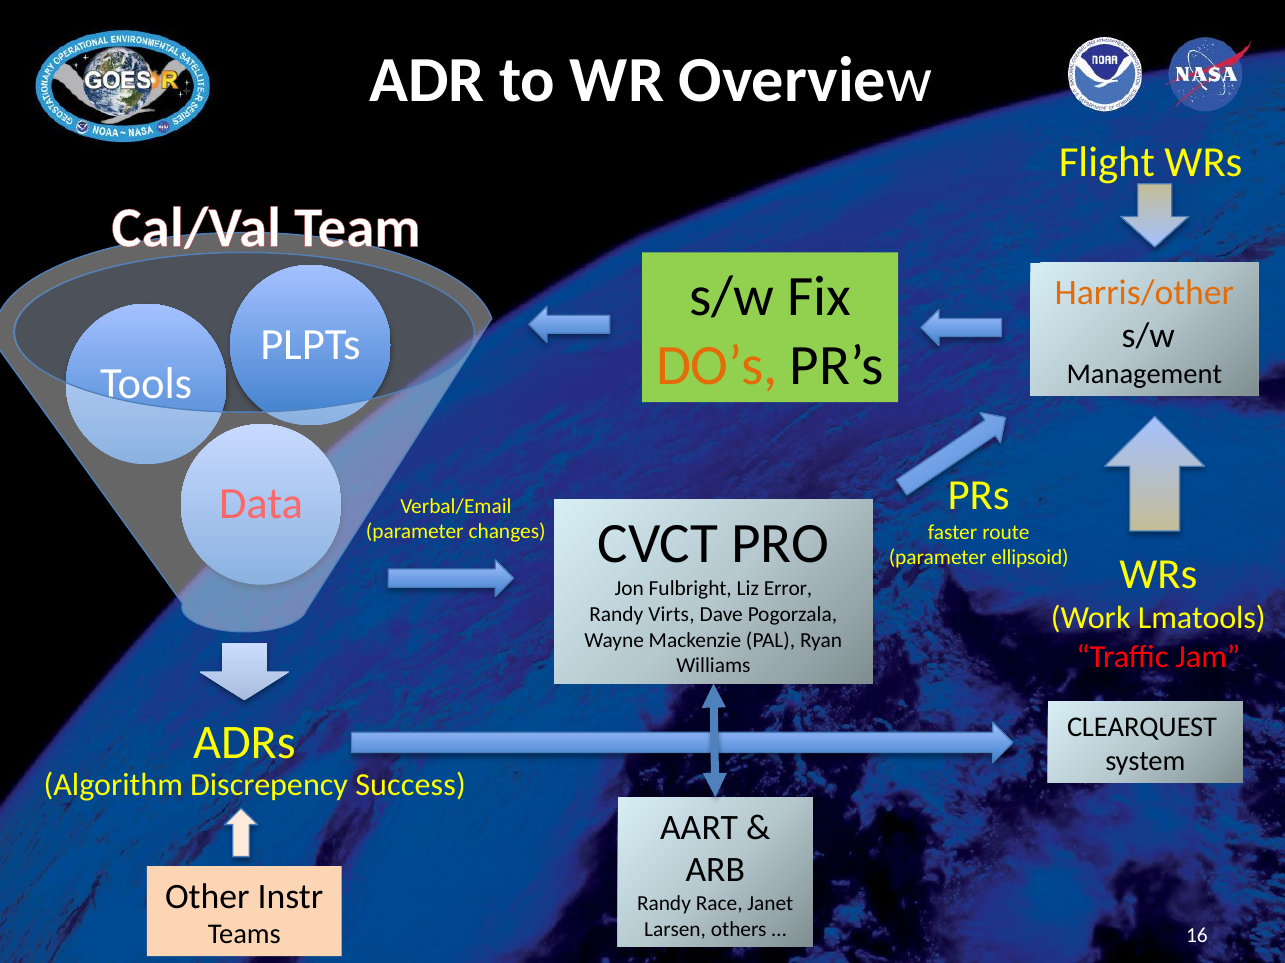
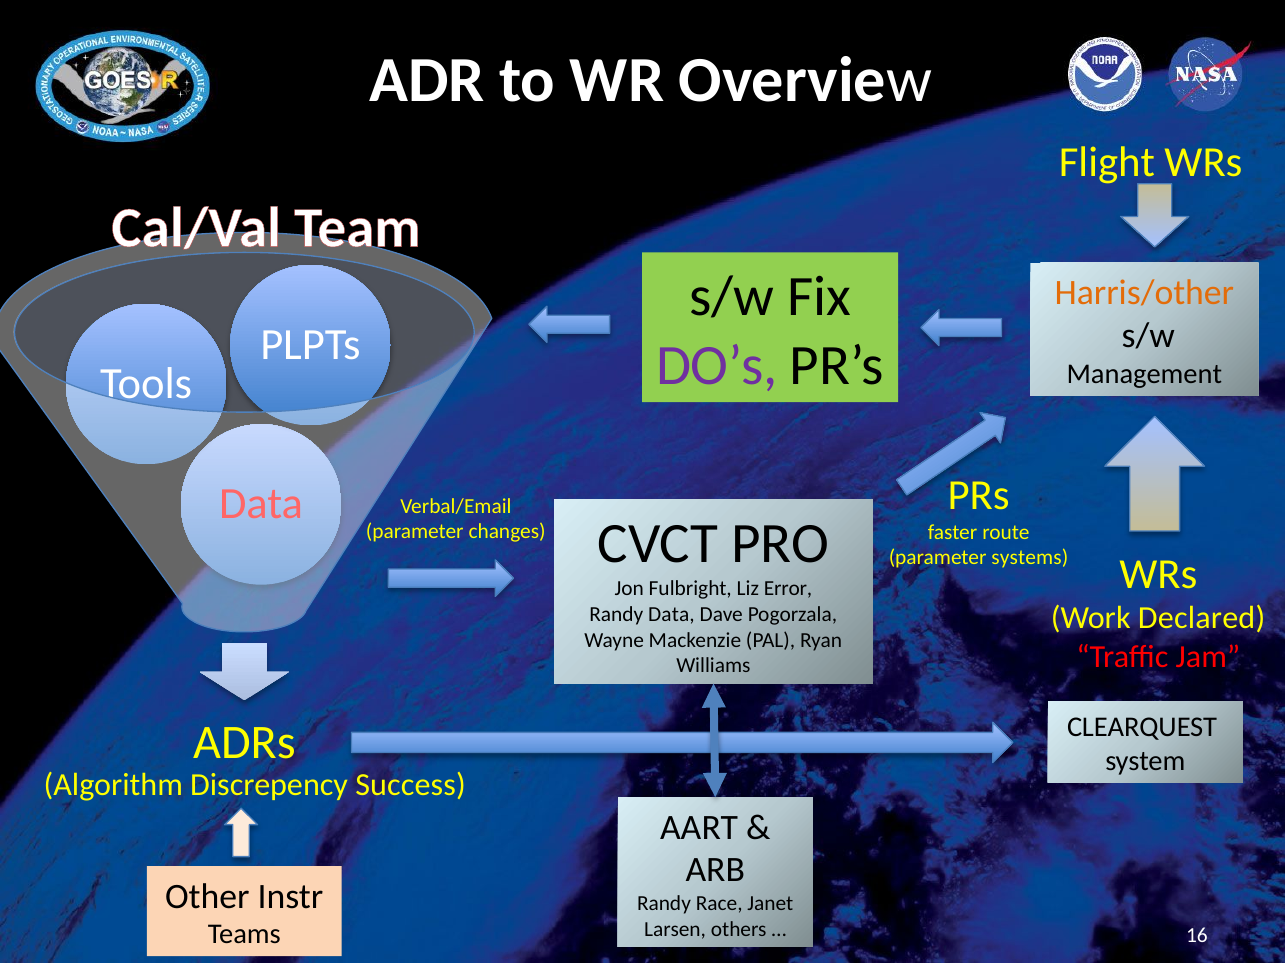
DO’s colour: orange -> purple
ellipsoid: ellipsoid -> systems
Lmatools: Lmatools -> Declared
Randy Virts: Virts -> Data
